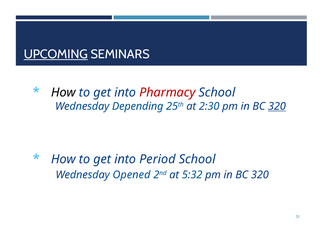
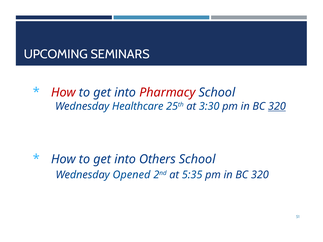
UPCOMING underline: present -> none
How at (63, 93) colour: black -> red
Depending: Depending -> Healthcare
2:30: 2:30 -> 3:30
Period: Period -> Others
5:32: 5:32 -> 5:35
